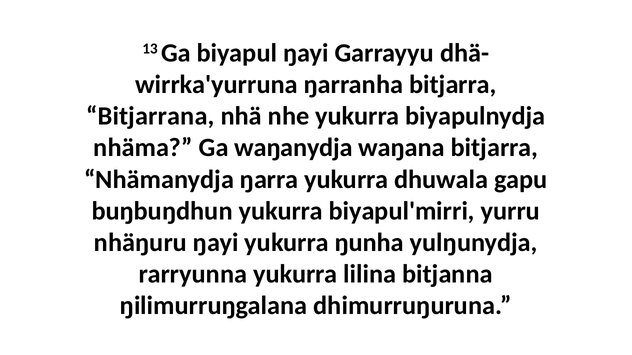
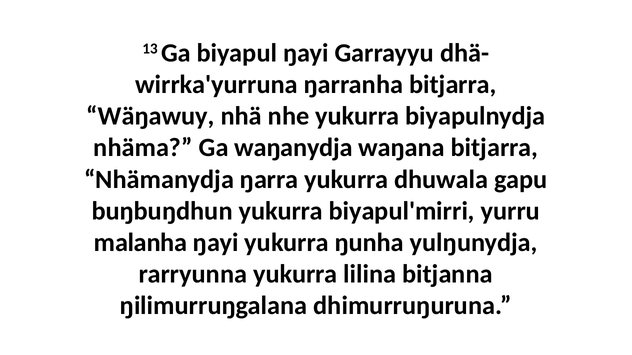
Bitjarrana: Bitjarrana -> Wäŋawuy
nhäŋuru: nhäŋuru -> malanha
